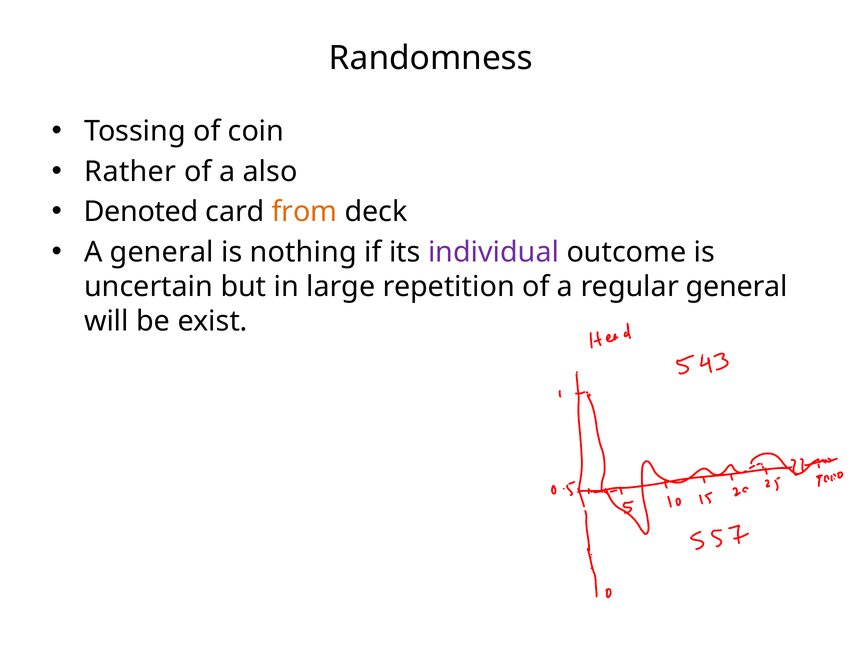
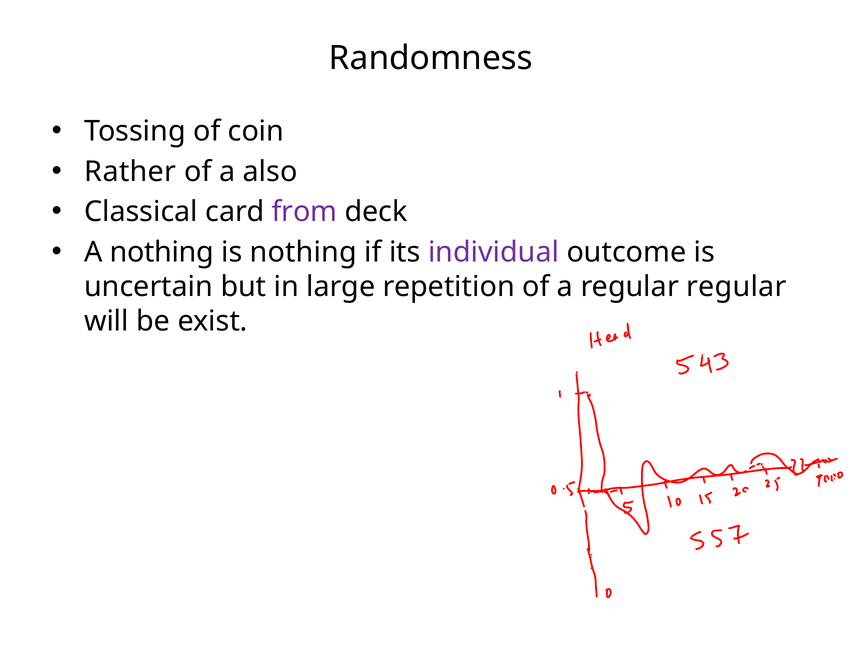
Denoted: Denoted -> Classical
from colour: orange -> purple
A general: general -> nothing
regular general: general -> regular
